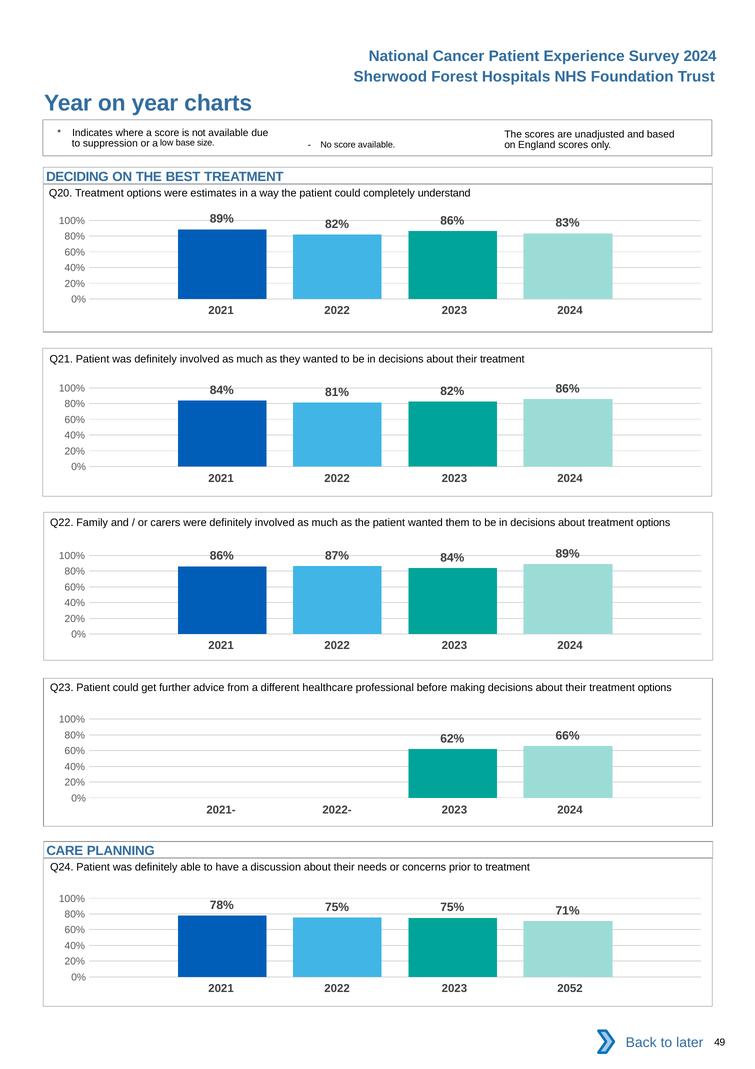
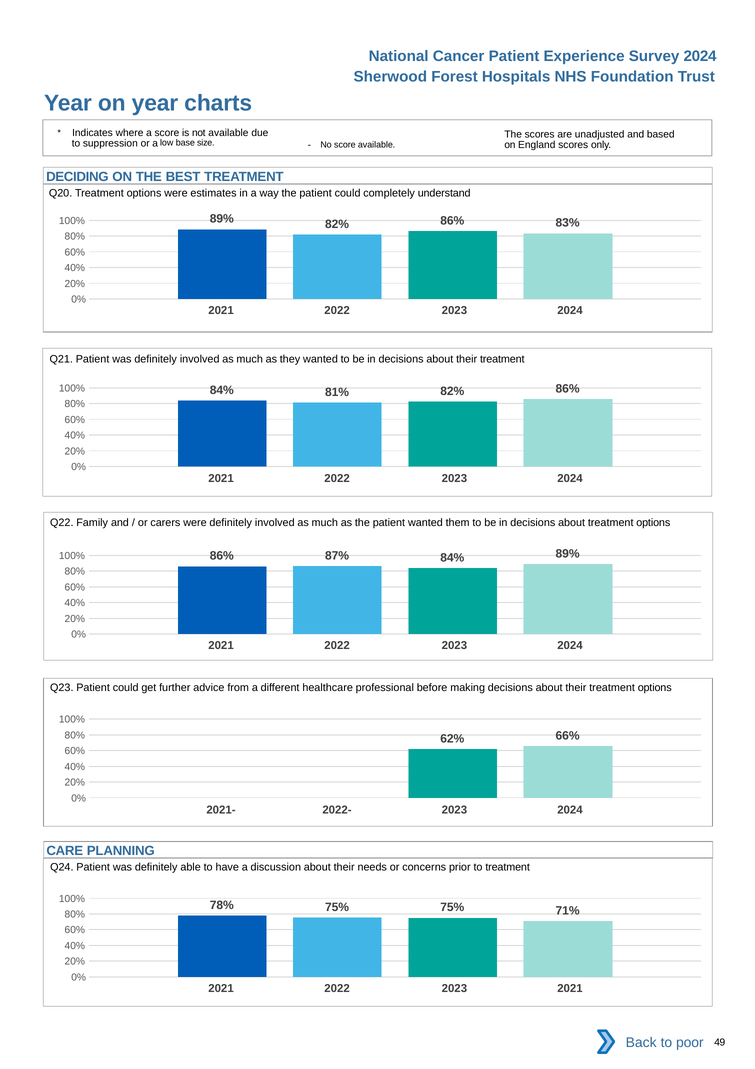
2023 2052: 2052 -> 2021
later: later -> poor
